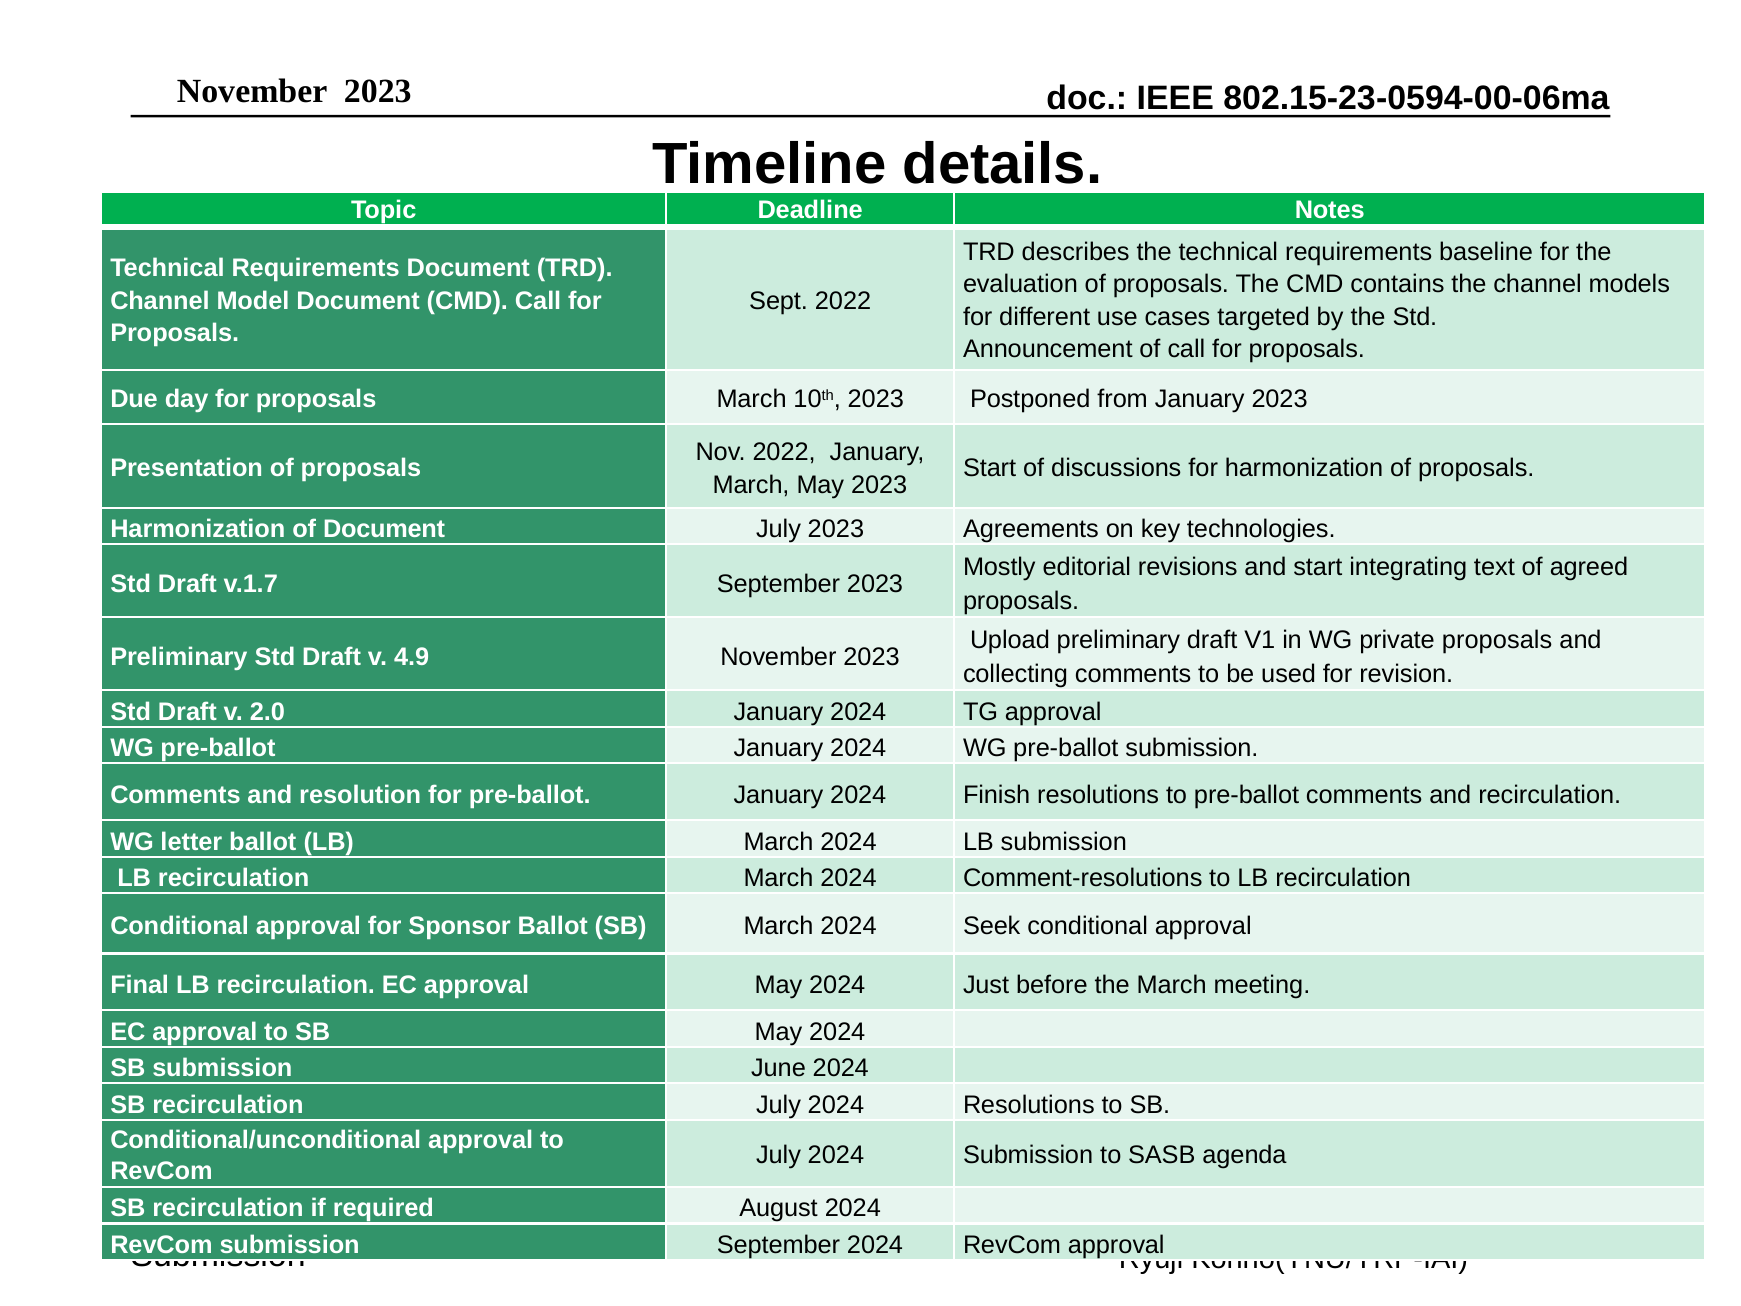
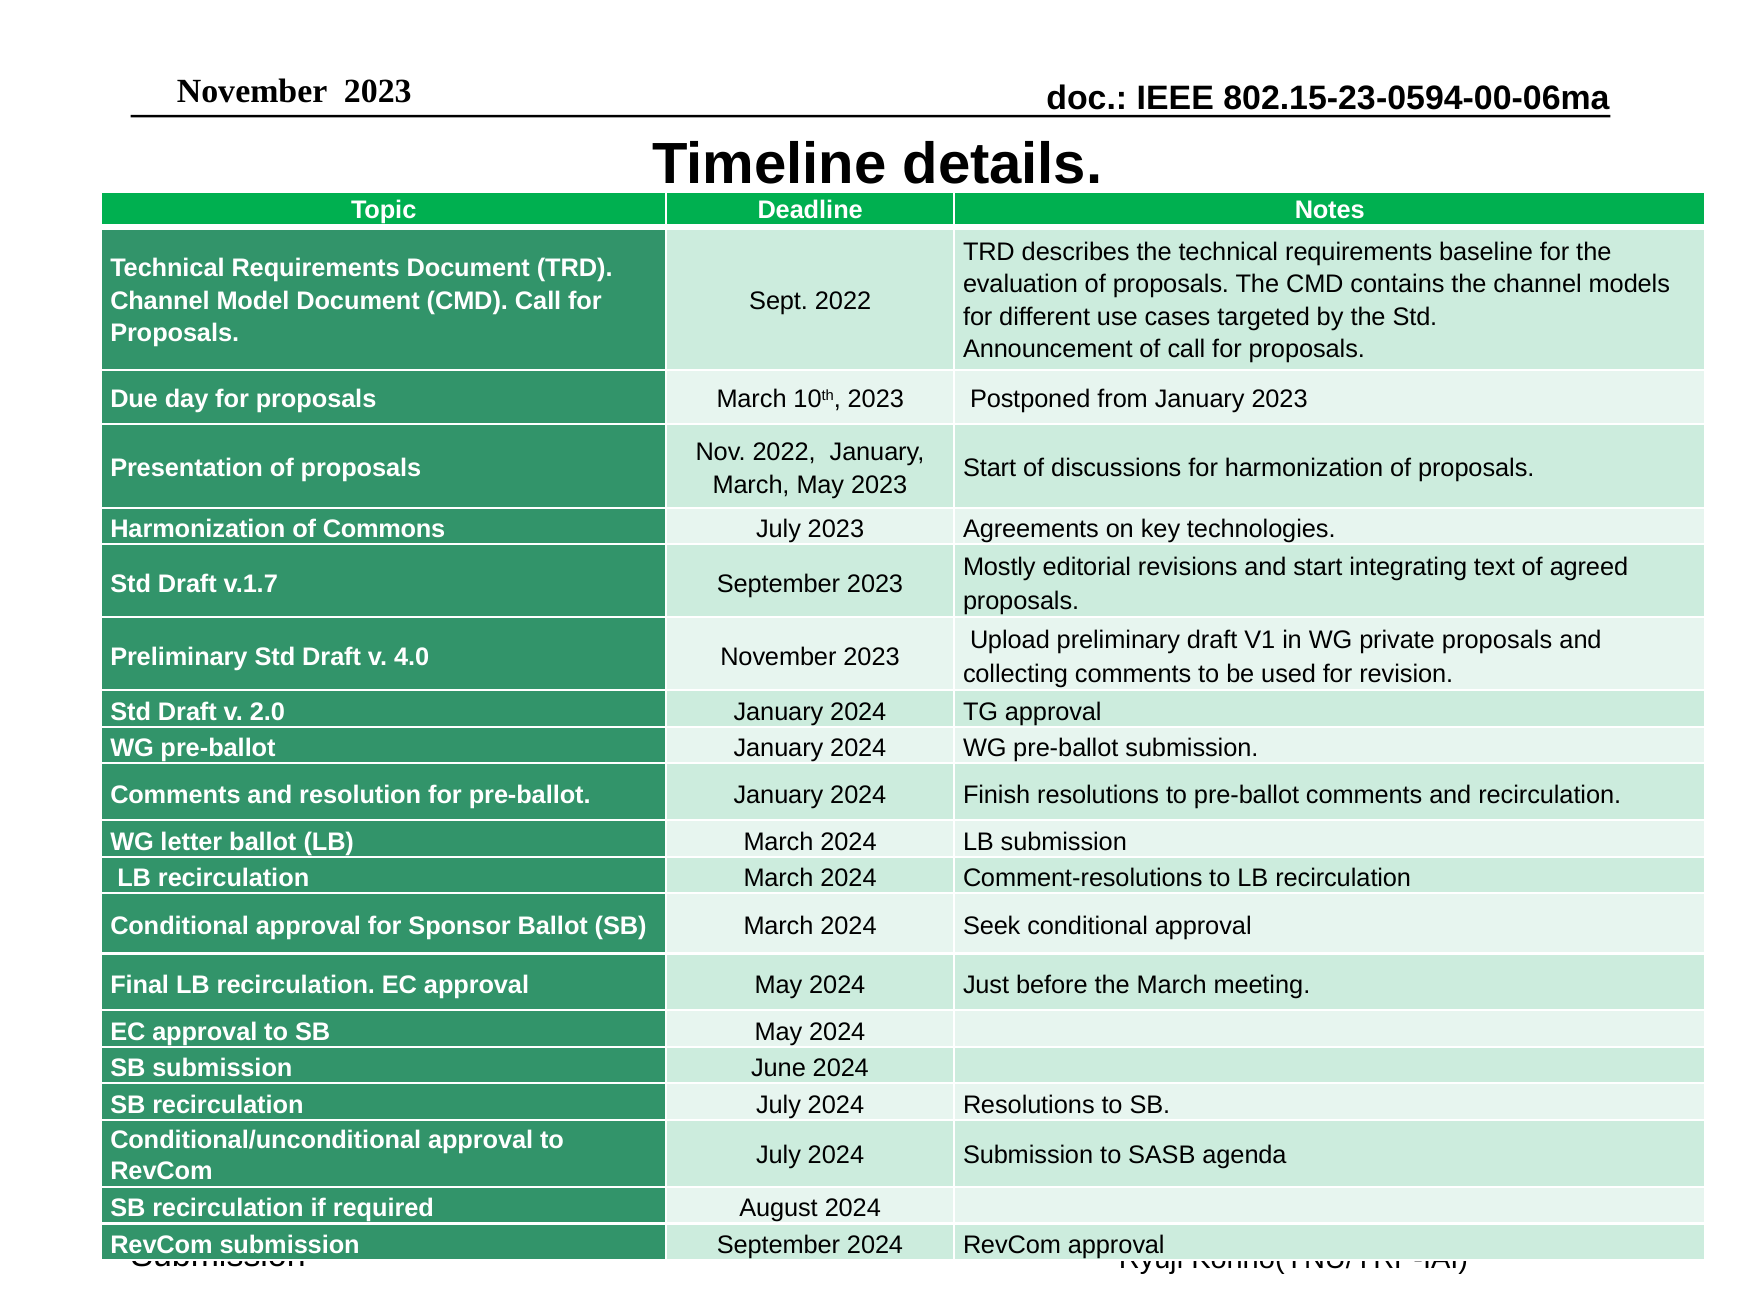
of Document: Document -> Commons
4.9: 4.9 -> 4.0
